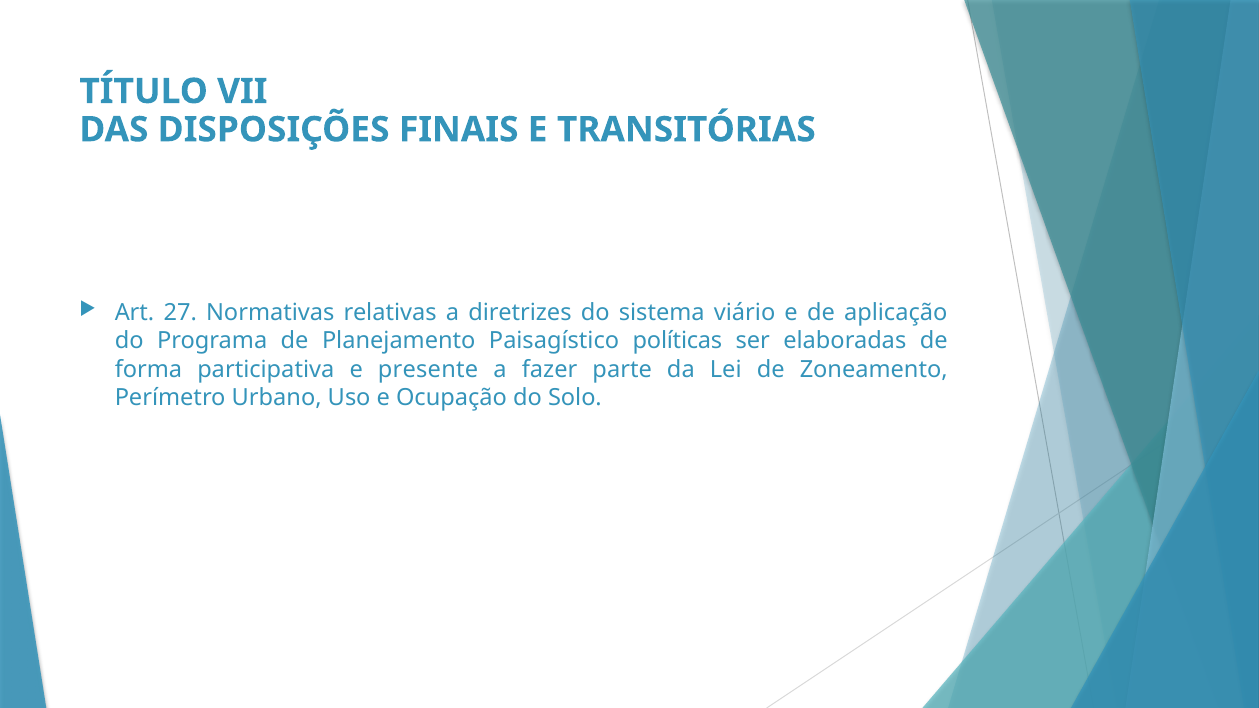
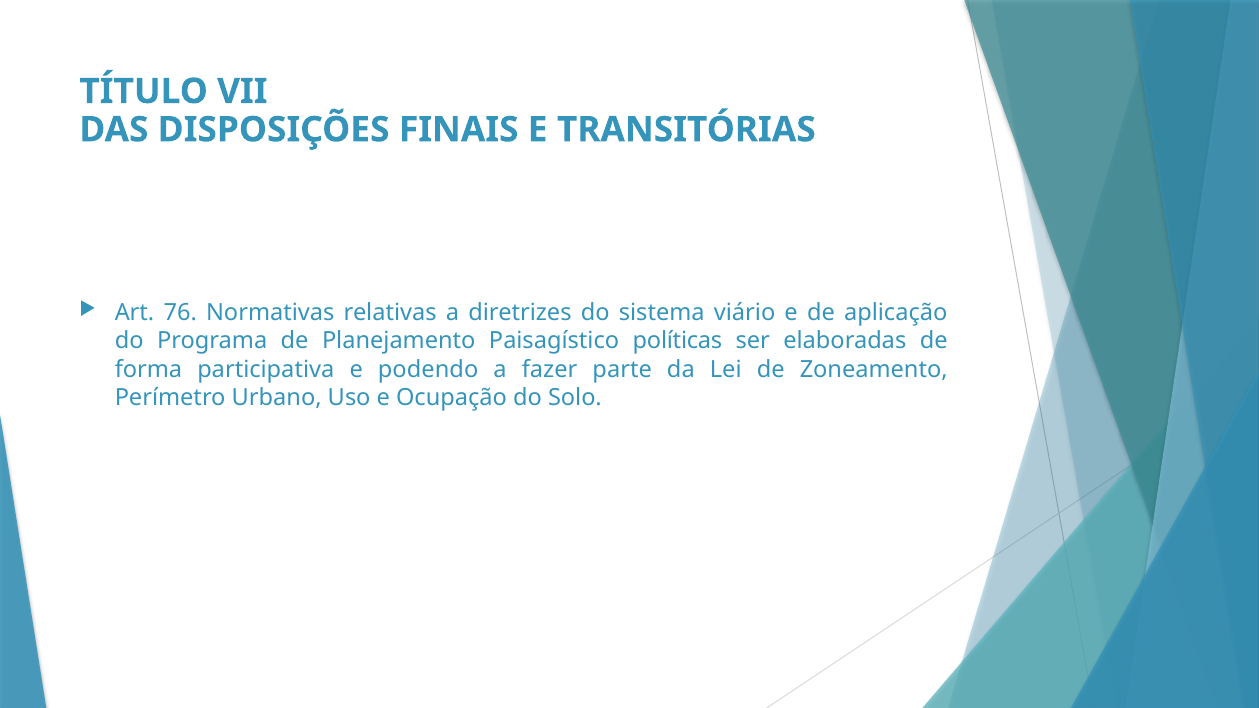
27: 27 -> 76
presente: presente -> podendo
